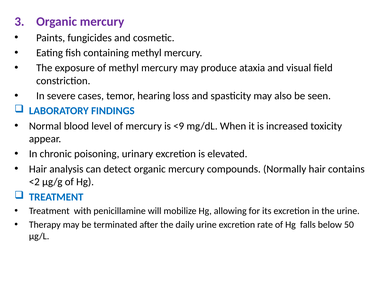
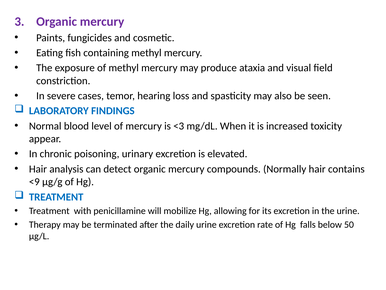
<9: <9 -> <3
<2: <2 -> <9
